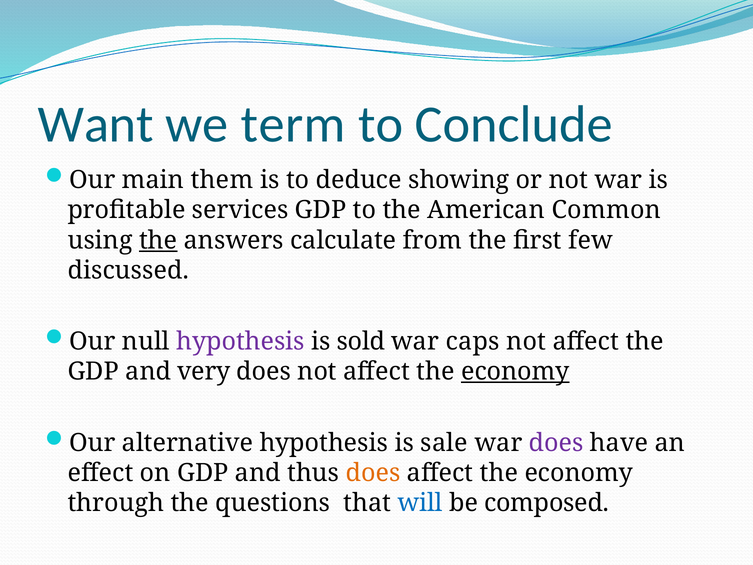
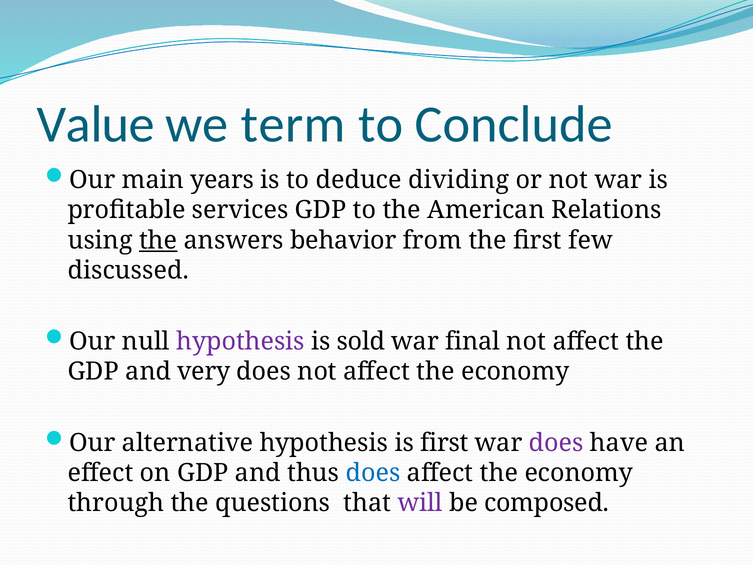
Want: Want -> Value
them: them -> years
showing: showing -> dividing
Common: Common -> Relations
calculate: calculate -> behavior
caps: caps -> final
economy at (515, 371) underline: present -> none
is sale: sale -> first
does at (373, 473) colour: orange -> blue
will colour: blue -> purple
